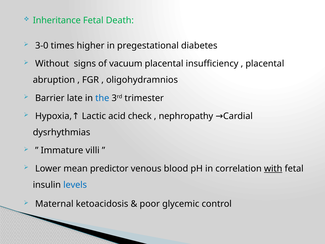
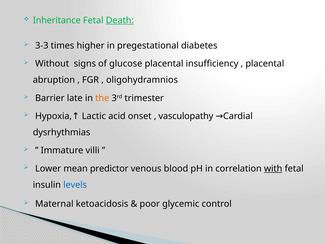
Death underline: none -> present
3-0: 3-0 -> 3-3
vacuum: vacuum -> glucose
the colour: blue -> orange
check: check -> onset
nephropathy: nephropathy -> vasculopathy
